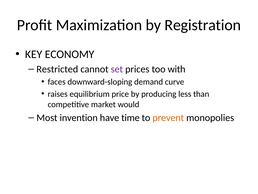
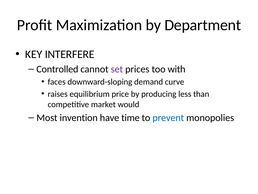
Registration: Registration -> Department
ECONOMY: ECONOMY -> INTERFERE
Restricted: Restricted -> Controlled
prevent colour: orange -> blue
